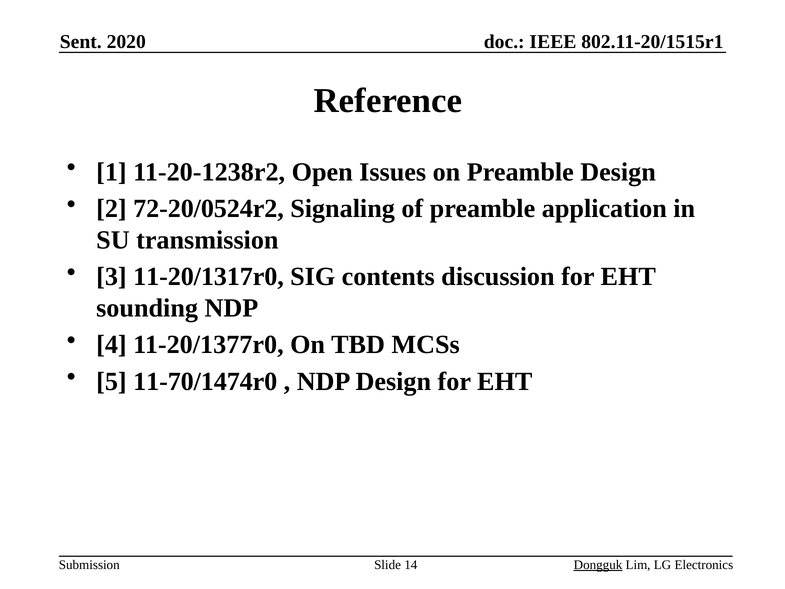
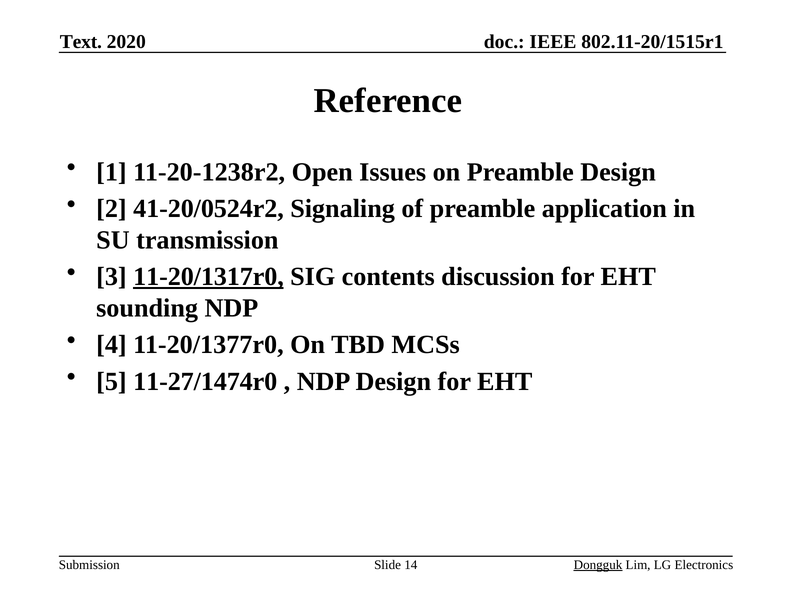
Sent: Sent -> Text
72-20/0524r2: 72-20/0524r2 -> 41-20/0524r2
11-20/1317r0 underline: none -> present
11-70/1474r0: 11-70/1474r0 -> 11-27/1474r0
